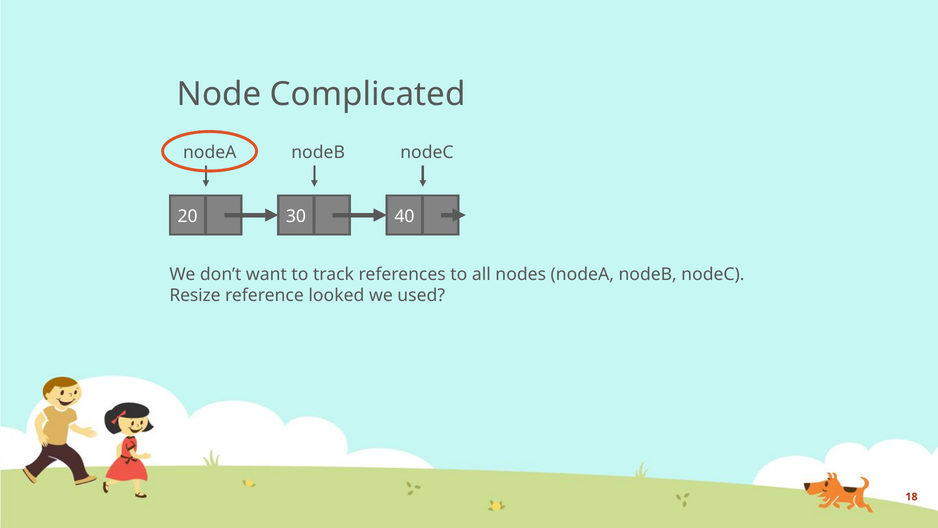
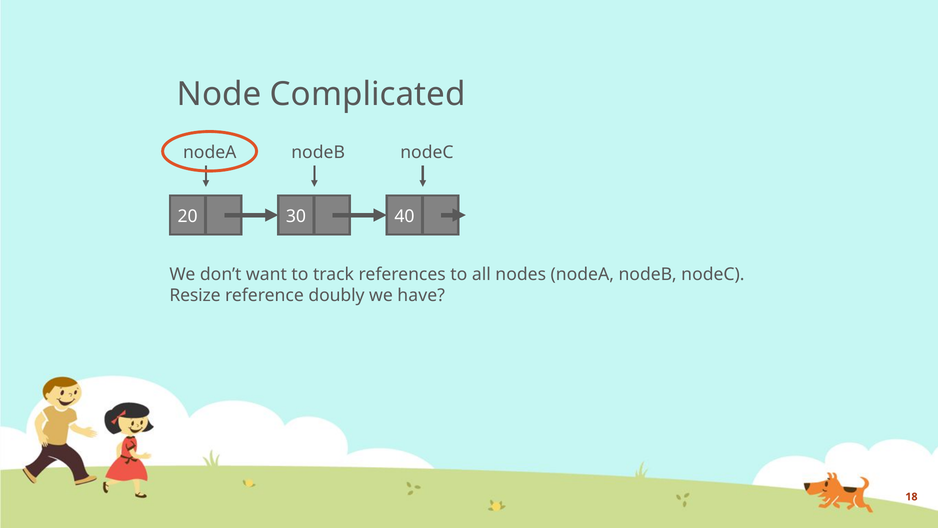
looked: looked -> doubly
used: used -> have
